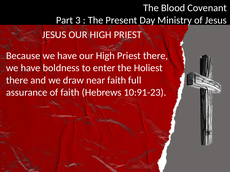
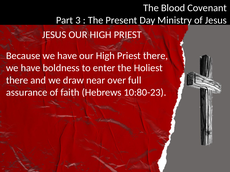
near faith: faith -> over
10:91-23: 10:91-23 -> 10:80-23
